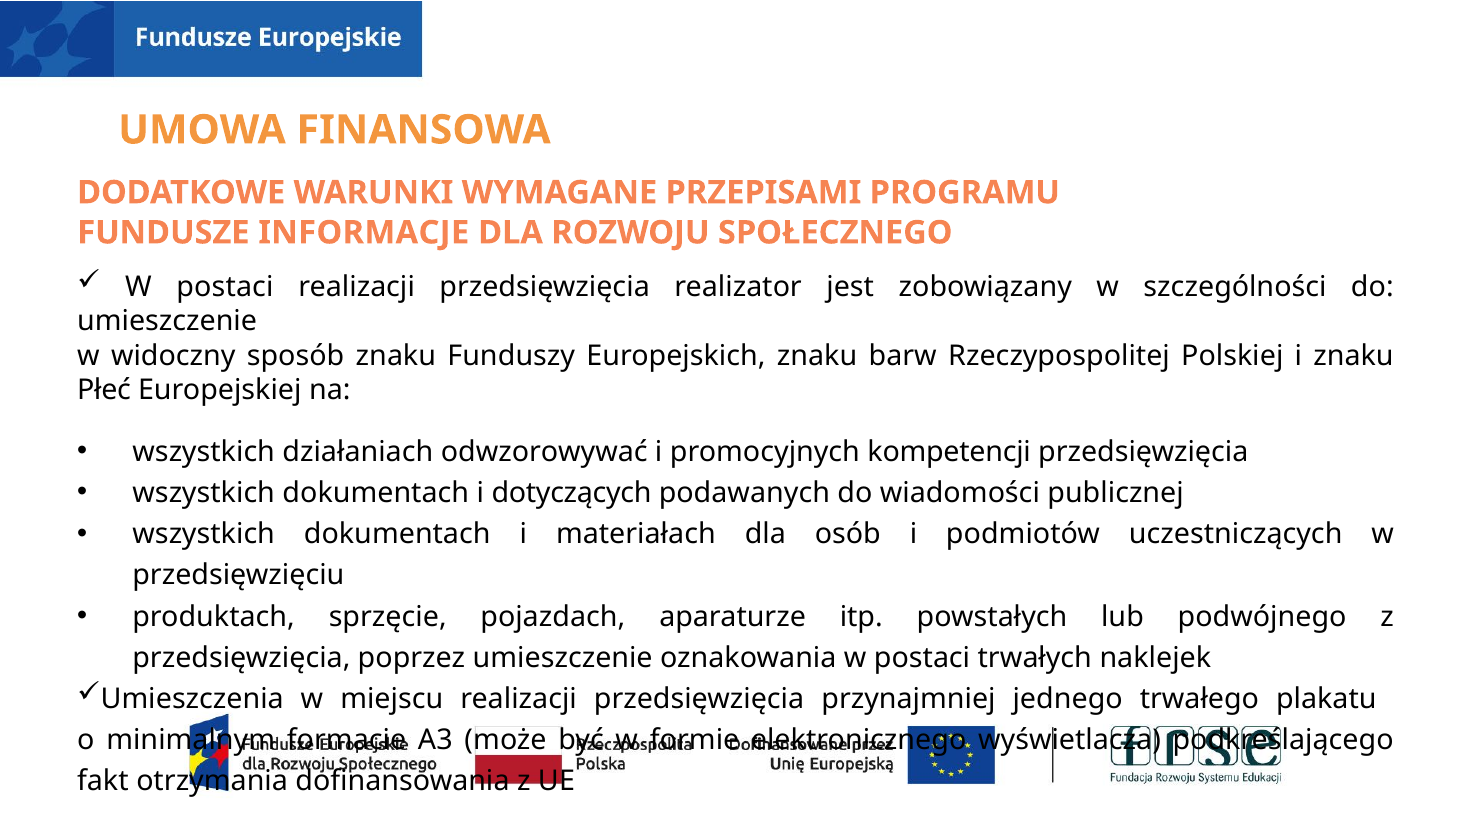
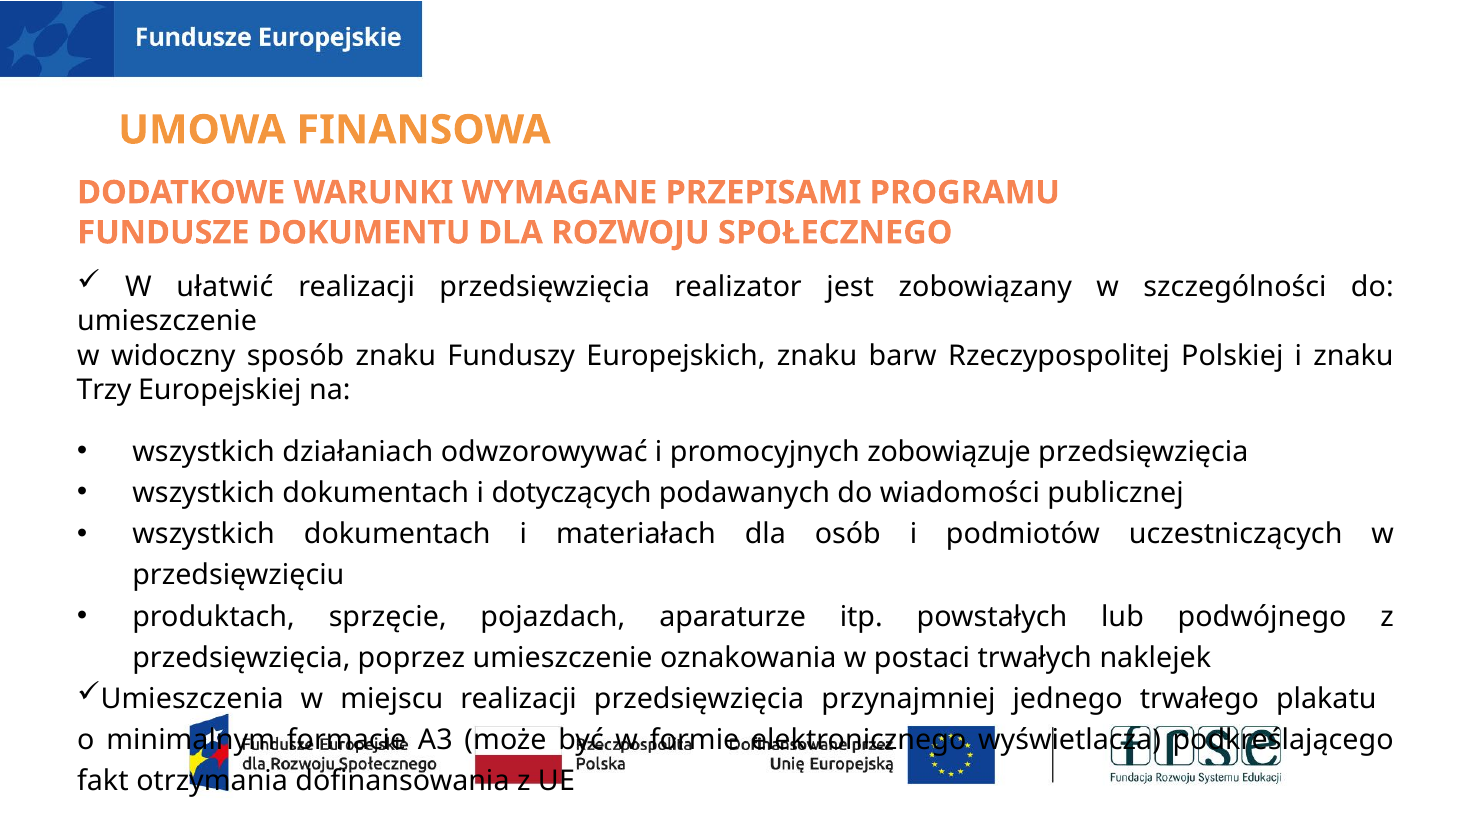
INFORMACJE: INFORMACJE -> DOKUMENTU
postaci at (225, 287): postaci -> ułatwić
Płeć: Płeć -> Trzy
kompetencji: kompetencji -> zobowiązuje
